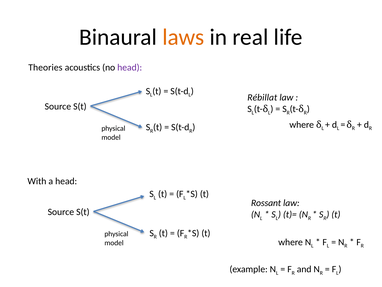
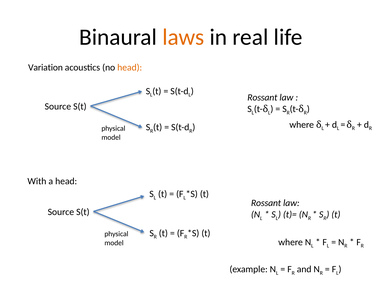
Theories: Theories -> Variation
head at (130, 67) colour: purple -> orange
Rébillat at (262, 97): Rébillat -> Rossant
